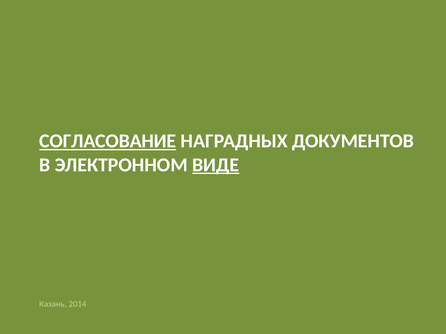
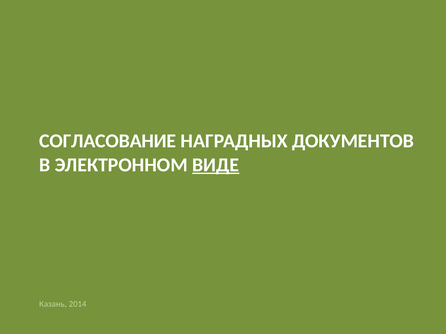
СОГЛАСОВАНИЕ underline: present -> none
